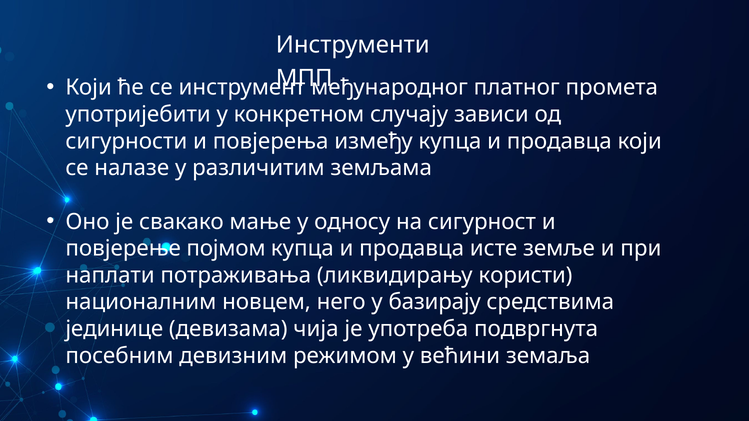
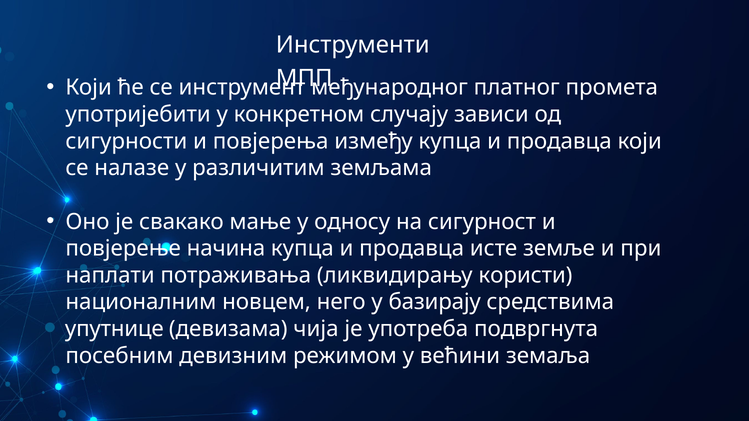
појмом: појмом -> начина
јединице: јединице -> упутнице
